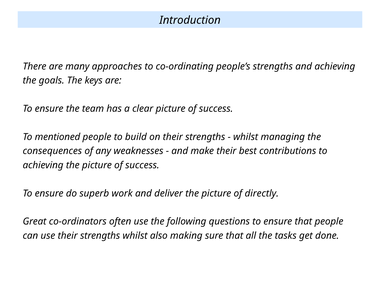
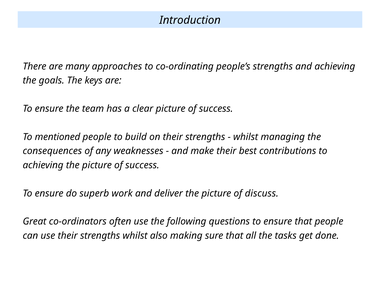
directly: directly -> discuss
